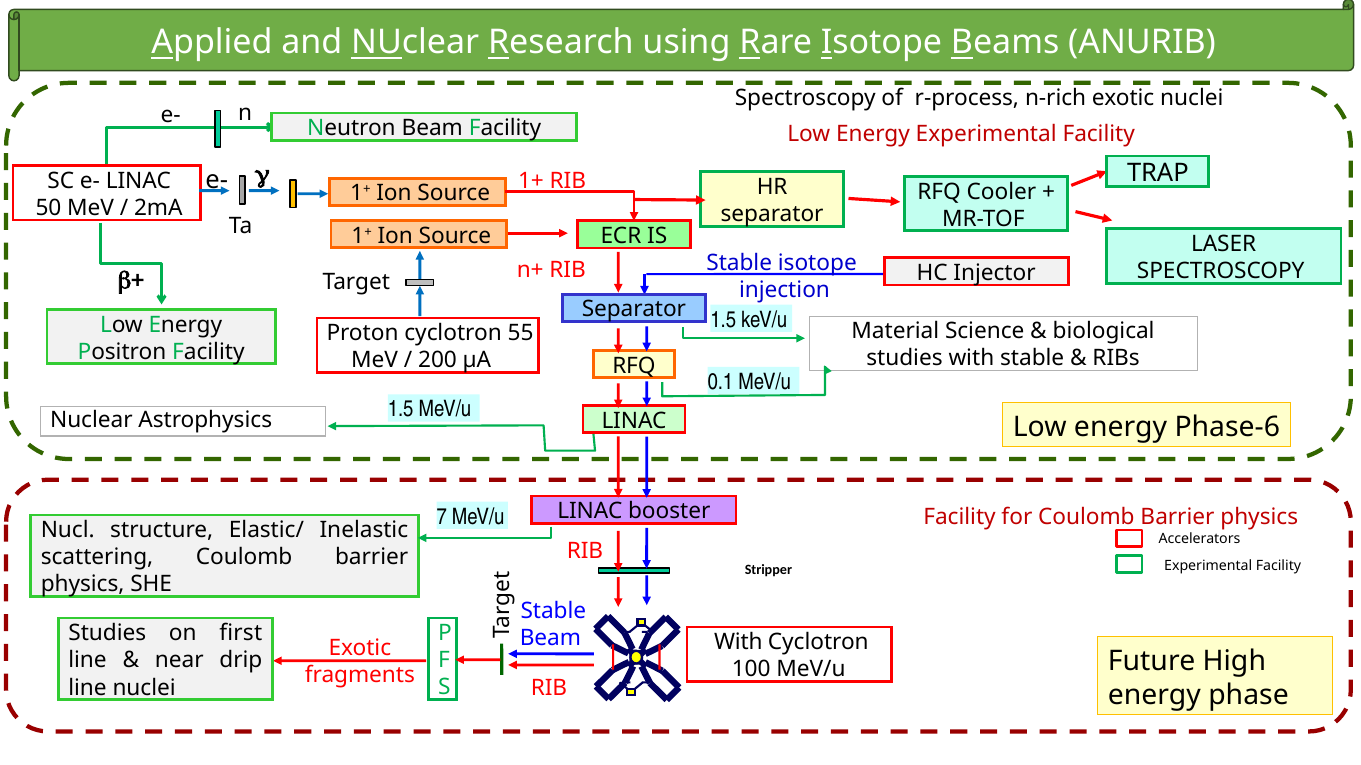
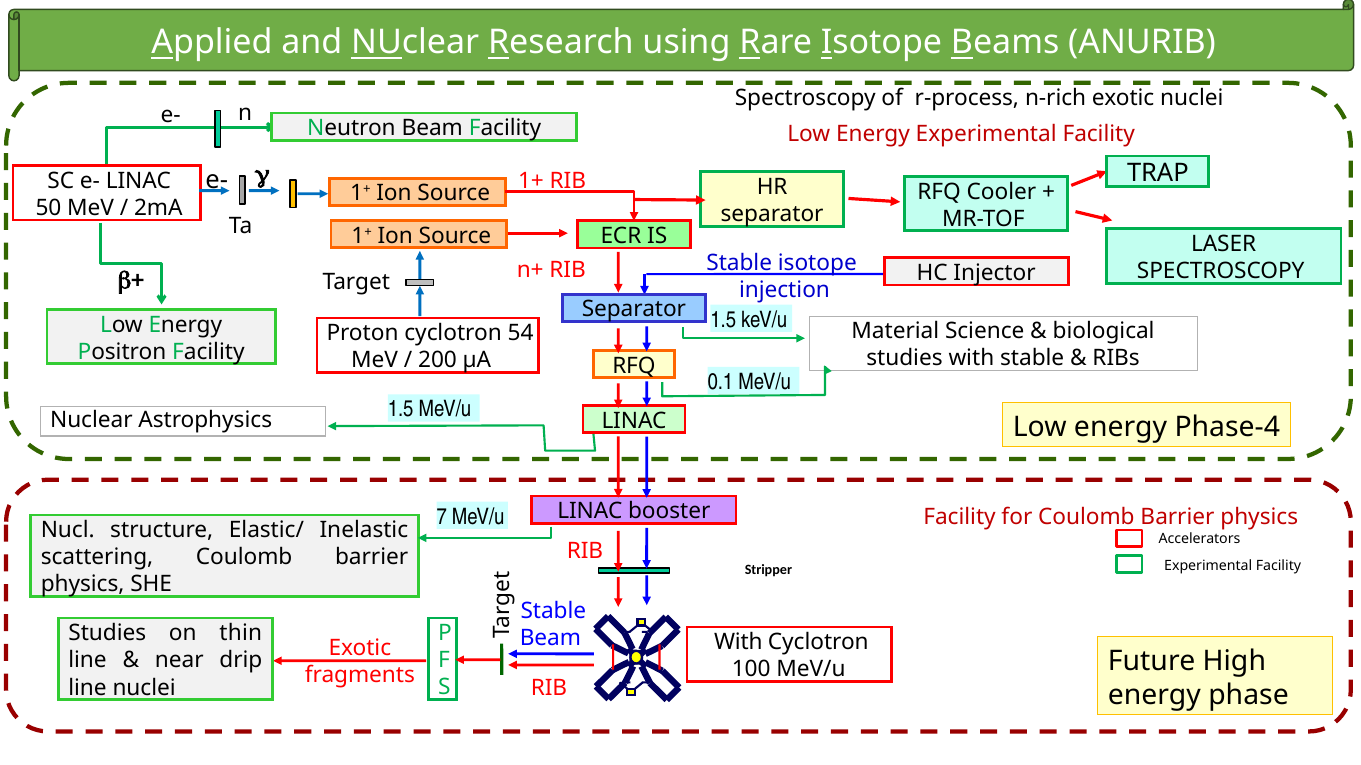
55: 55 -> 54
Phase-6: Phase-6 -> Phase-4
first: first -> thin
